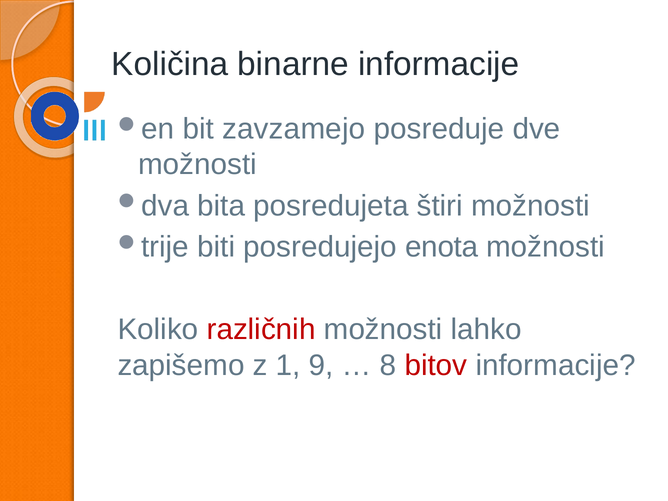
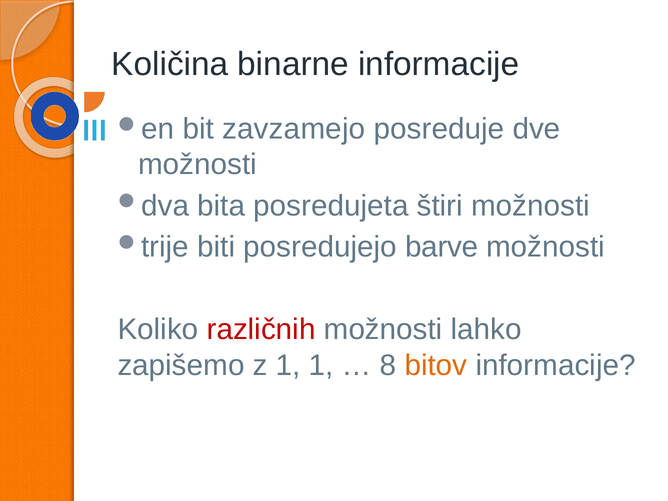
enota: enota -> barve
1 9: 9 -> 1
bitov colour: red -> orange
